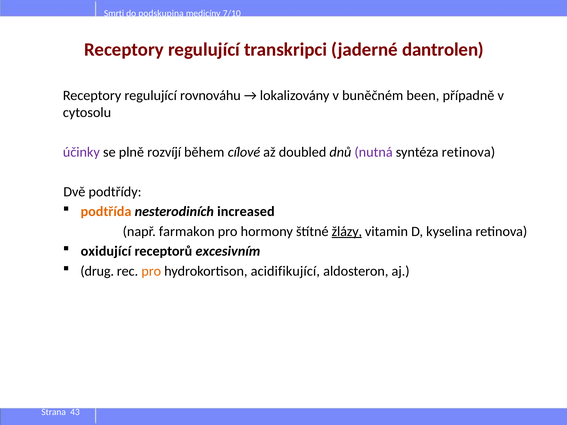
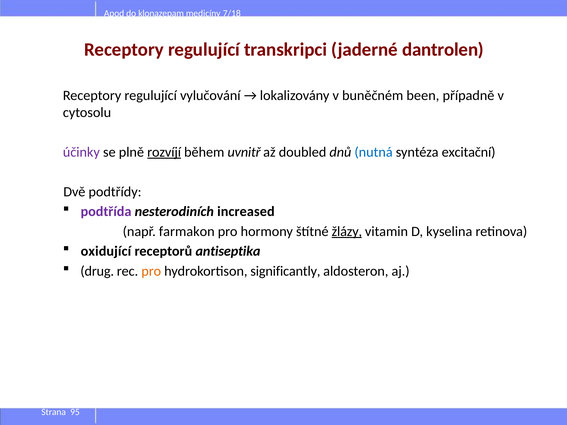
Smrti: Smrti -> Apod
podskupina: podskupina -> klonazepam
7/10: 7/10 -> 7/18
rovnováhu: rovnováhu -> vylučování
rozvíjí underline: none -> present
cílové: cílové -> uvnitř
nutná colour: purple -> blue
syntéza retinova: retinova -> excitační
podtřída colour: orange -> purple
excesivním: excesivním -> antiseptika
acidifikující: acidifikující -> significantly
43: 43 -> 95
